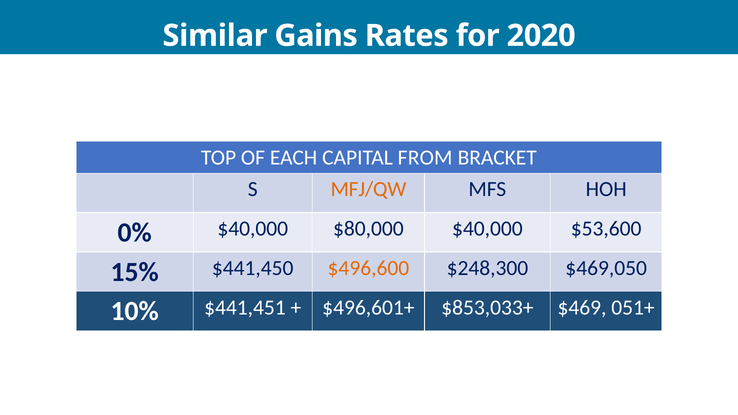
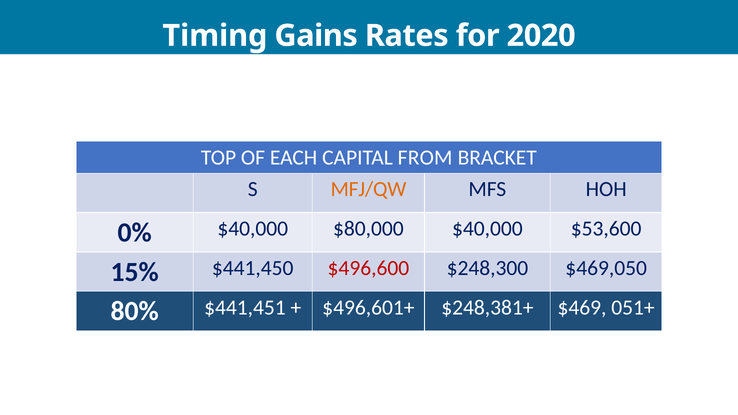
Similar: Similar -> Timing
$496,600 colour: orange -> red
10%: 10% -> 80%
$853,033+: $853,033+ -> $248,381+
